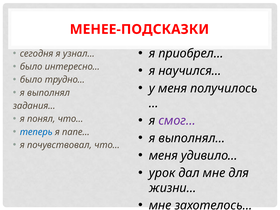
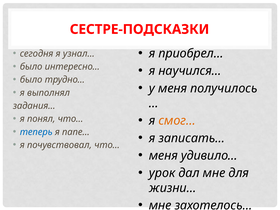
МЕНЕЕ-ПОДСКАЗКИ: МЕНЕЕ-ПОДСКАЗКИ -> СЕСТРЕ-ПОДСКАЗКИ
смог… colour: purple -> orange
выполнял…: выполнял… -> записать…
